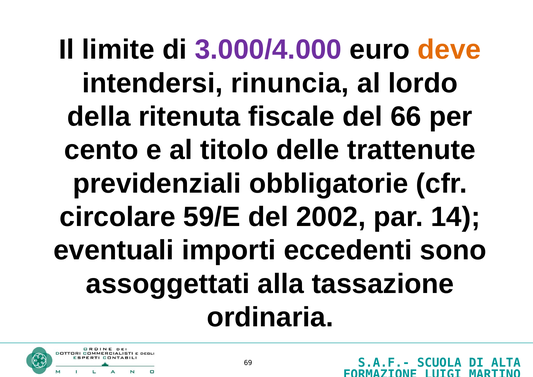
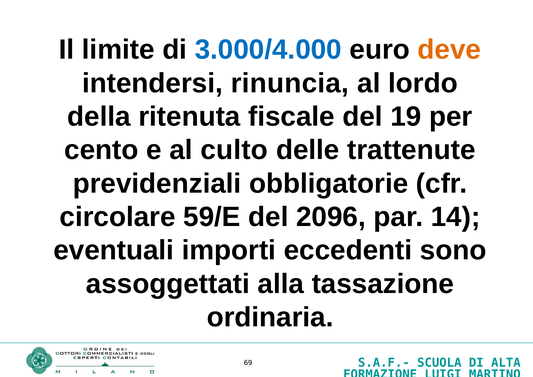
3.000/4.000 colour: purple -> blue
66: 66 -> 19
titolo: titolo -> culto
2002: 2002 -> 2096
